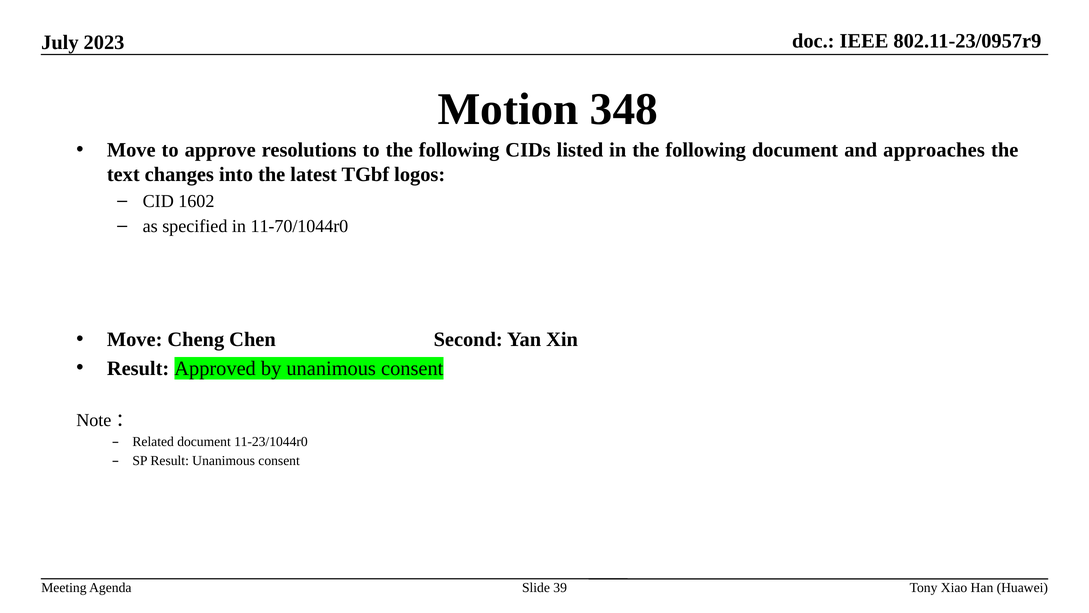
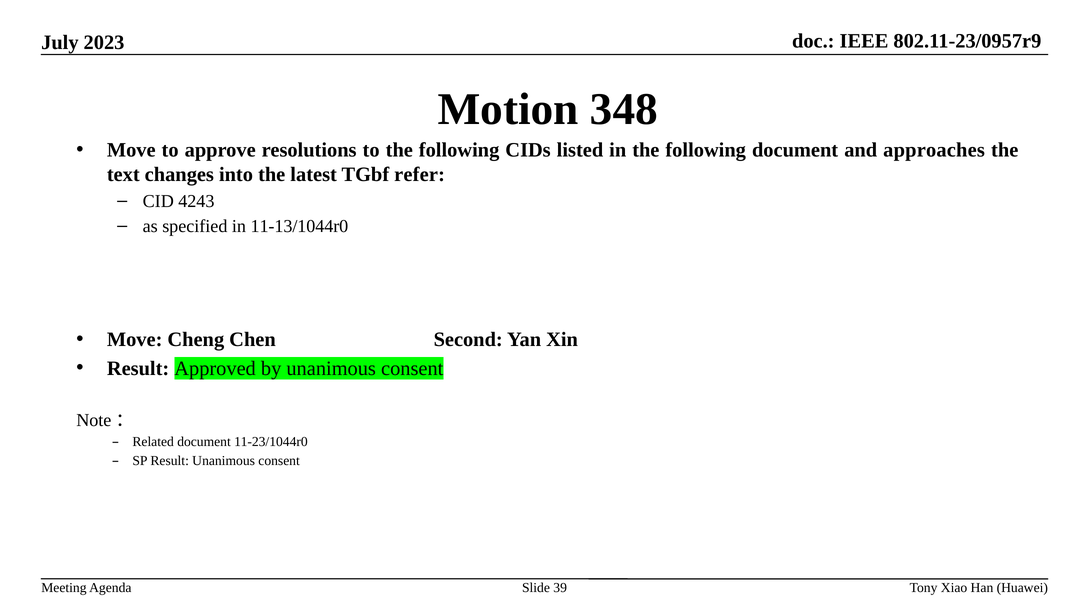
logos: logos -> refer
1602: 1602 -> 4243
11-70/1044r0: 11-70/1044r0 -> 11-13/1044r0
